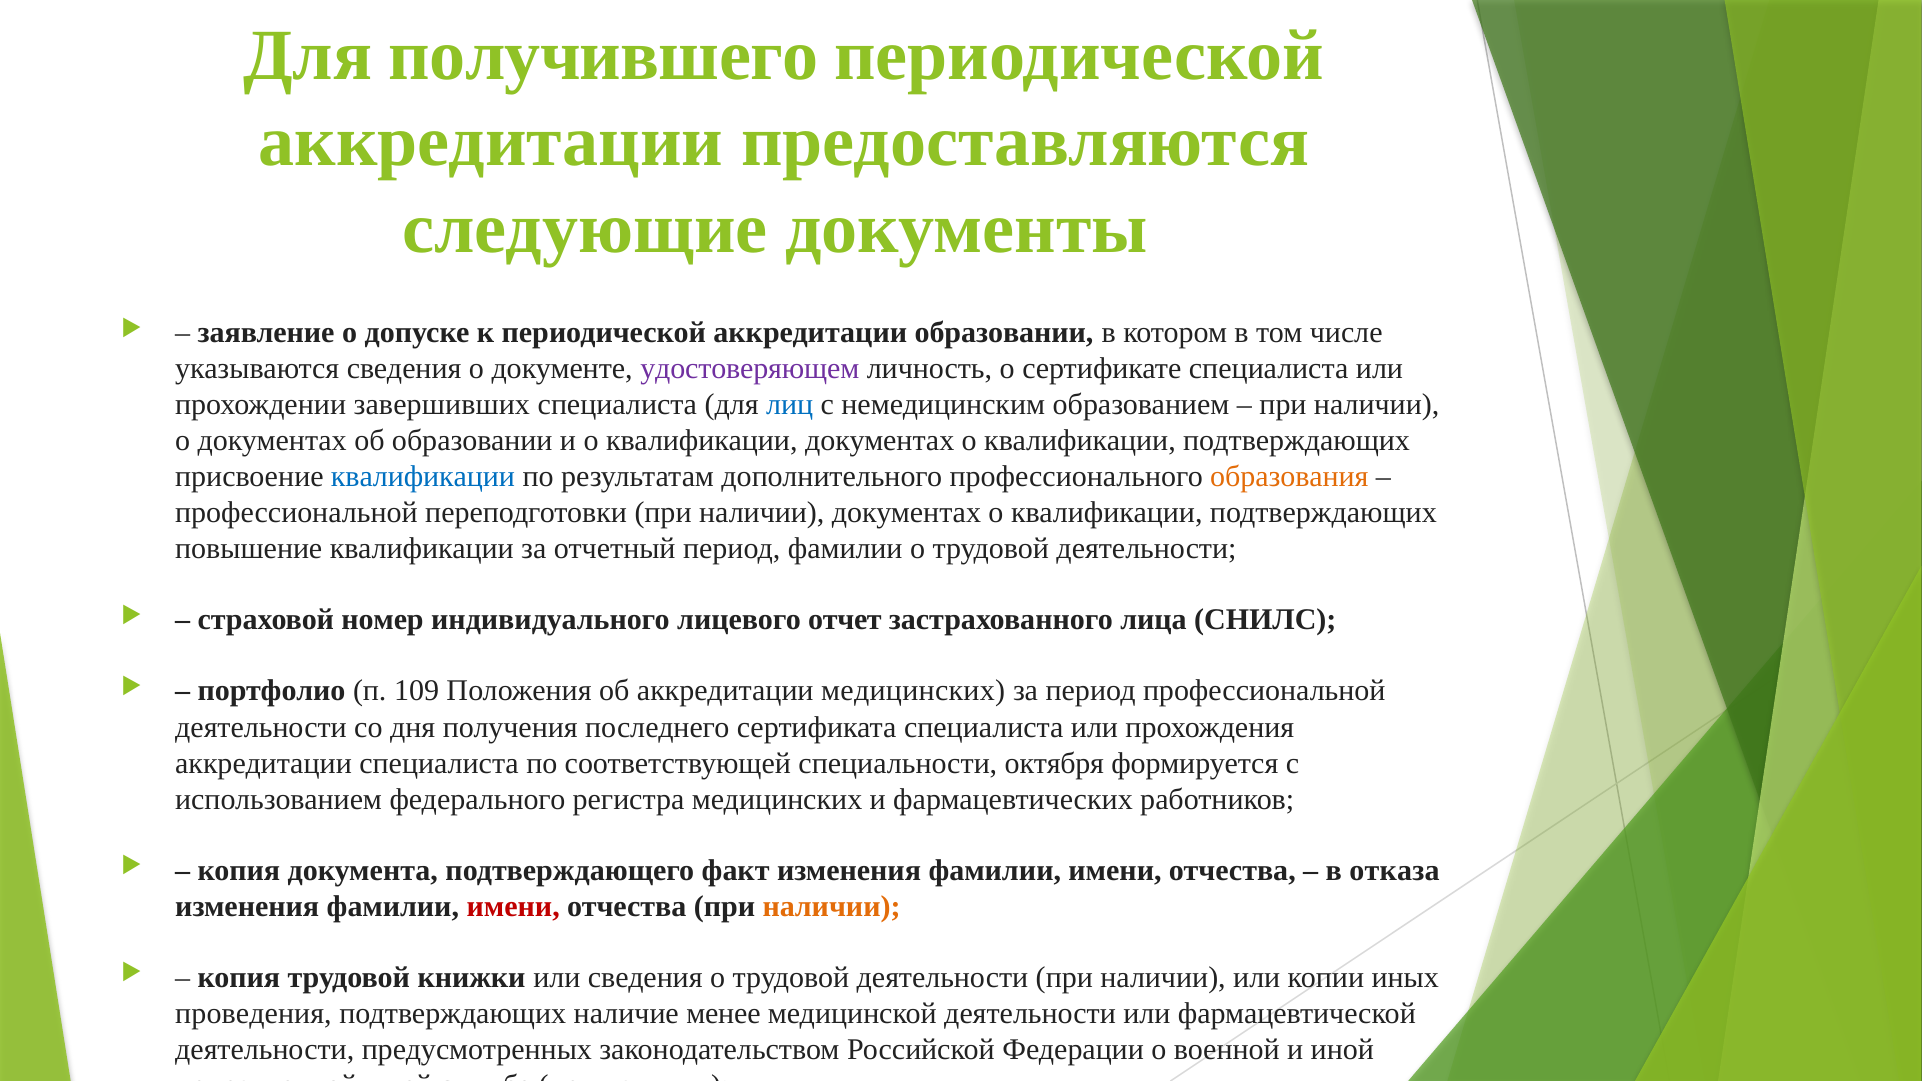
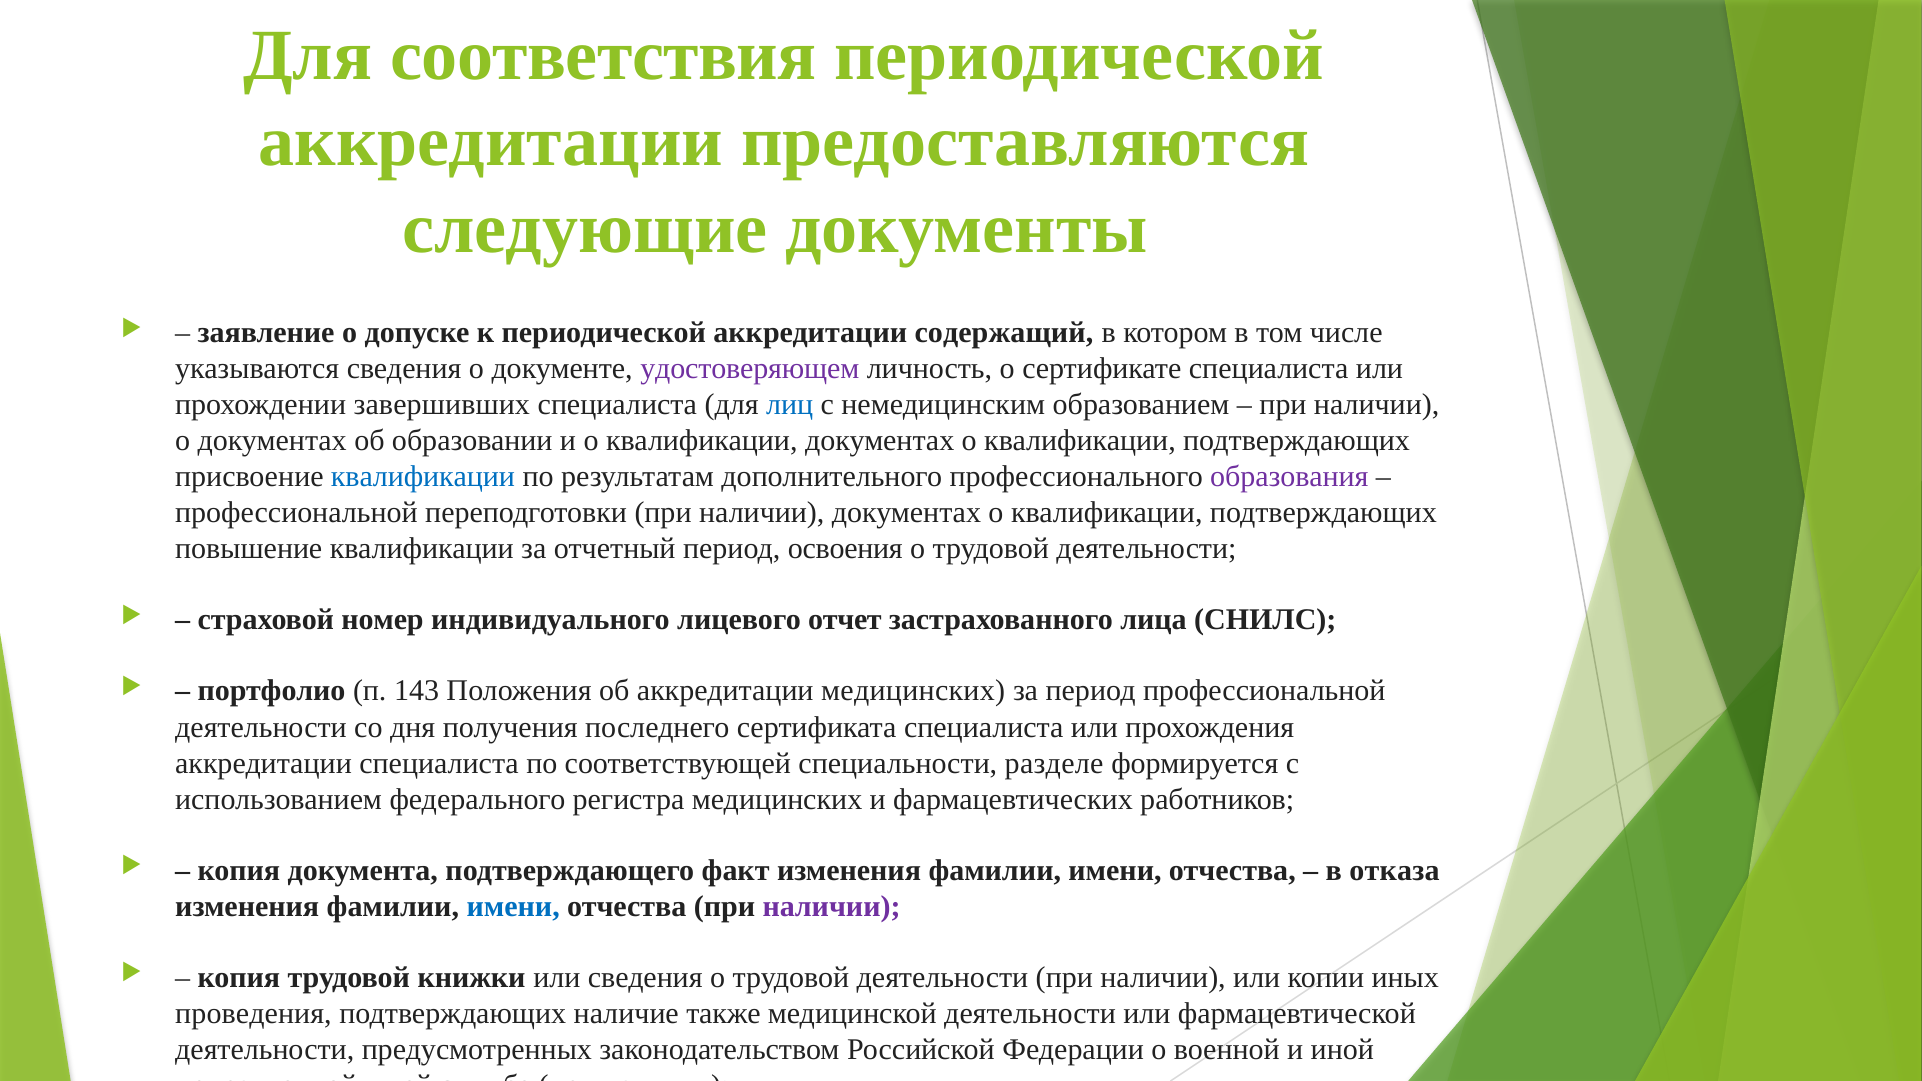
получившего: получившего -> соответствия
аккредитации образовании: образовании -> содержащий
образования colour: orange -> purple
период фамилии: фамилии -> освоения
109: 109 -> 143
октября: октября -> разделе
имени at (513, 906) colour: red -> blue
наличии at (832, 906) colour: orange -> purple
менее: менее -> также
